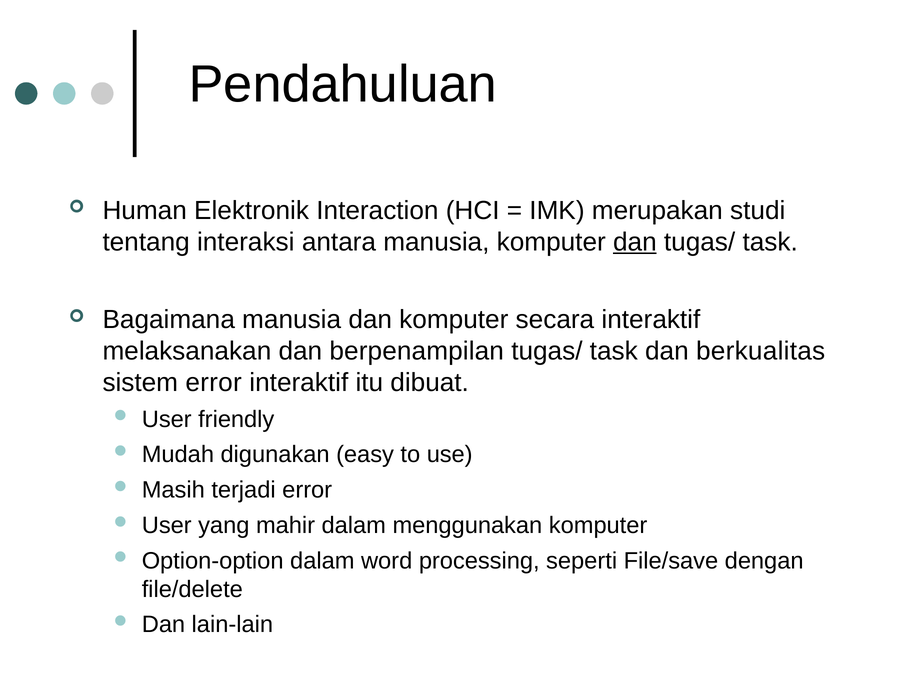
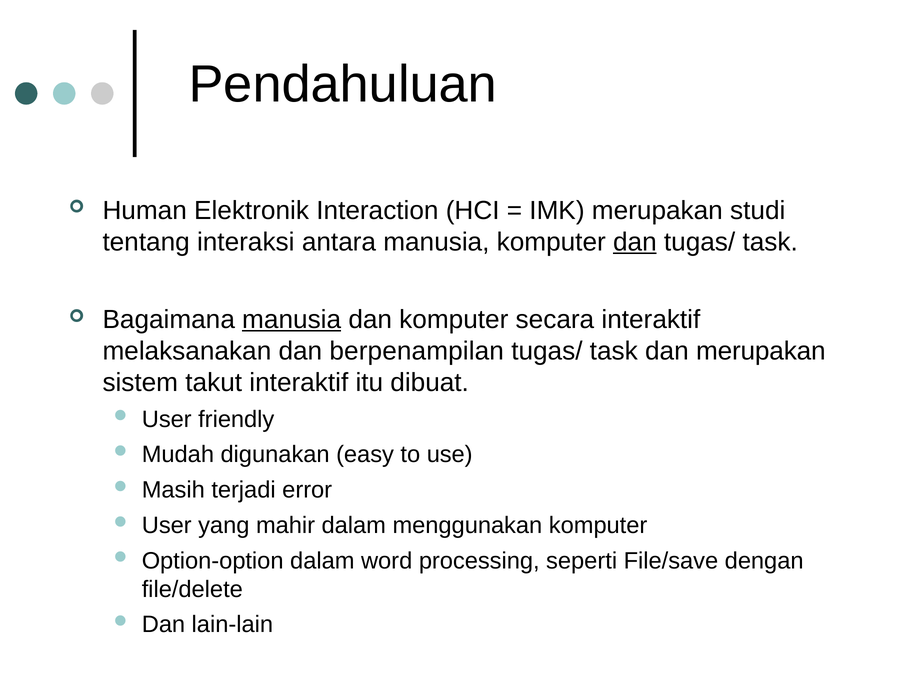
manusia at (292, 320) underline: none -> present
dan berkualitas: berkualitas -> merupakan
sistem error: error -> takut
